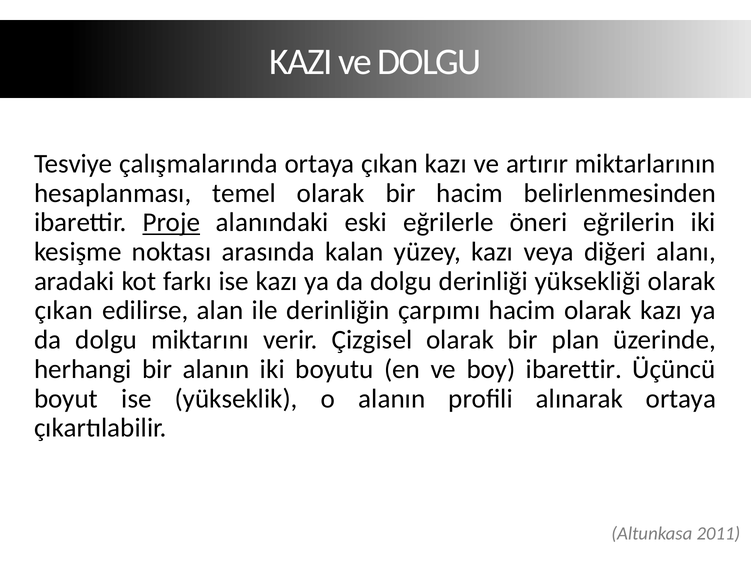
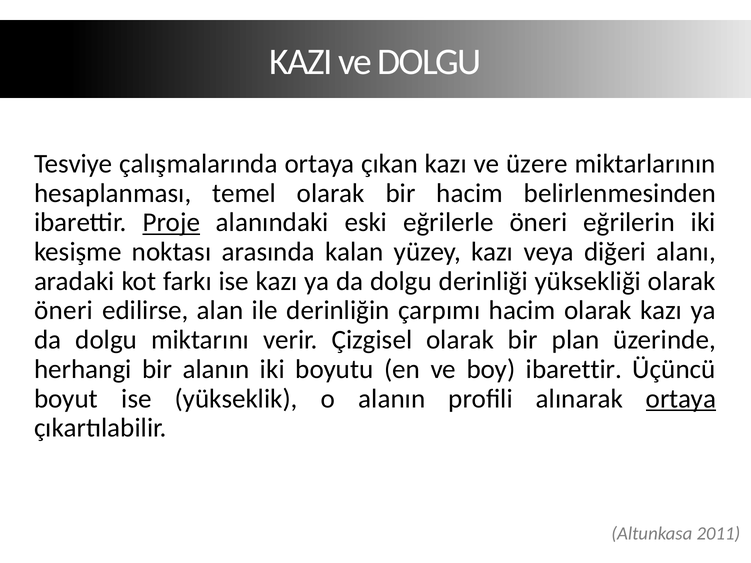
artırır: artırır -> üzere
çıkan at (64, 311): çıkan -> öneri
ortaya at (681, 399) underline: none -> present
